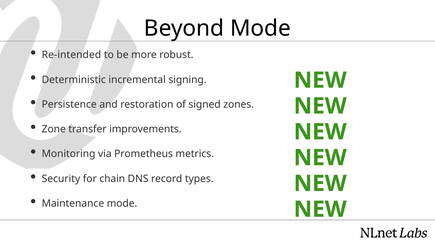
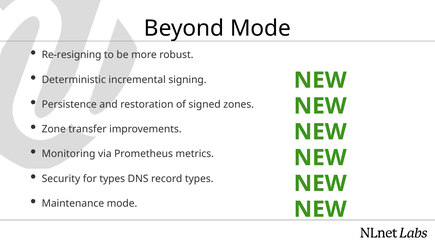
Re-intended: Re-intended -> Re-resigning
for chain: chain -> types
